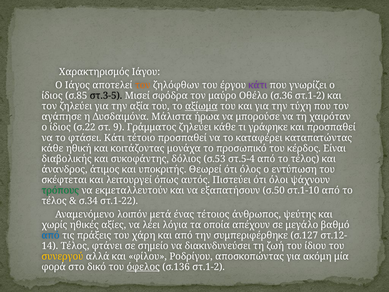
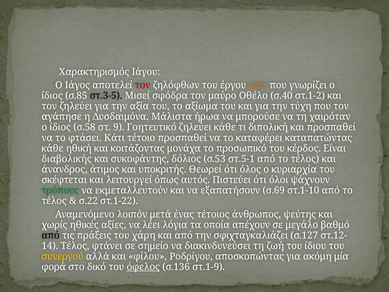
τον at (143, 85) colour: orange -> red
κάτι at (258, 85) colour: purple -> orange
σ.36: σ.36 -> σ.40
αξίωμα underline: present -> none
σ.22: σ.22 -> σ.58
Γράμματος: Γράμματος -> Γοητευτικό
γράφηκε: γράφηκε -> διπολική
στ.5-4: στ.5-4 -> στ.5-1
εντύπωση: εντύπωση -> κυριαρχία
σ.50: σ.50 -> σ.69
σ.34: σ.34 -> σ.22
από at (51, 235) colour: blue -> black
συμπεριφέρθηκε: συμπεριφέρθηκε -> σφιχταγκαλιάζει
σ.136 στ.1-2: στ.1-2 -> στ.1-9
